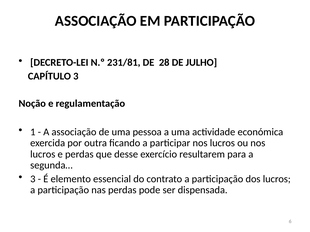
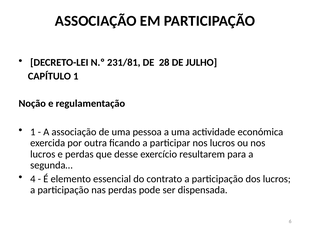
CAPÍTULO 3: 3 -> 1
3 at (33, 179): 3 -> 4
